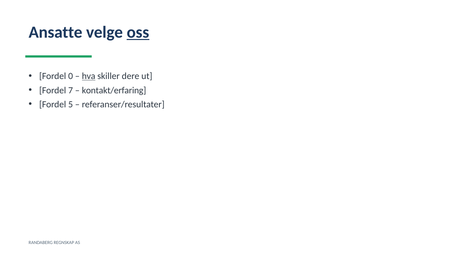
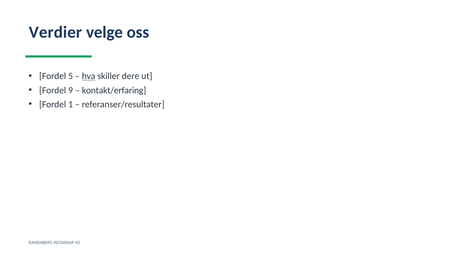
Ansatte: Ansatte -> Verdier
oss underline: present -> none
0: 0 -> 5
7: 7 -> 9
5: 5 -> 1
